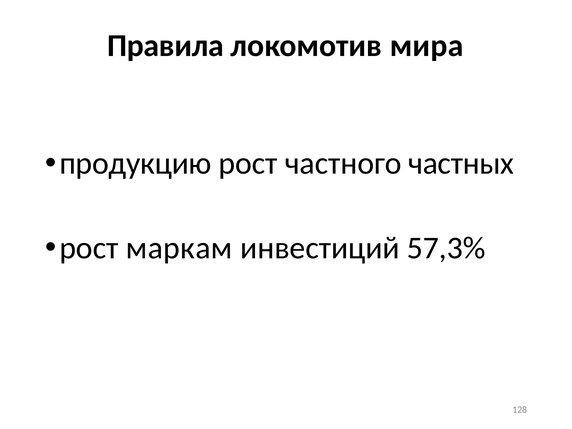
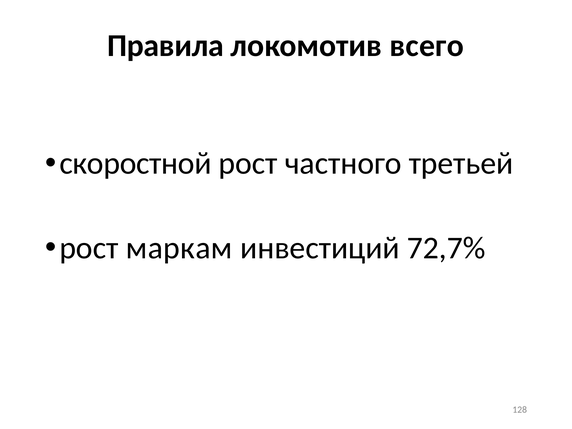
мира: мира -> всего
продукцию: продукцию -> скоростной
частных: частных -> третьей
57,3%: 57,3% -> 72,7%
